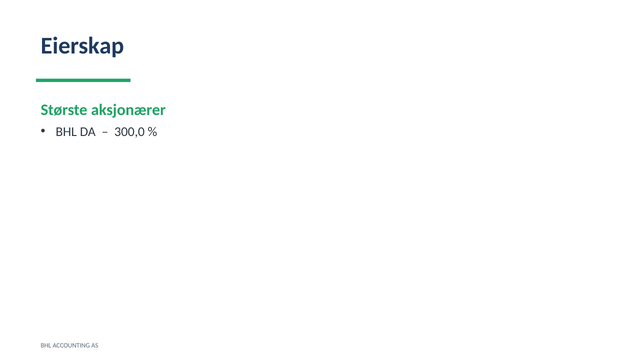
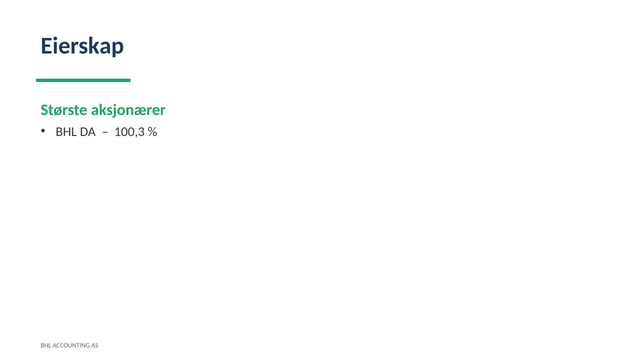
300,0: 300,0 -> 100,3
